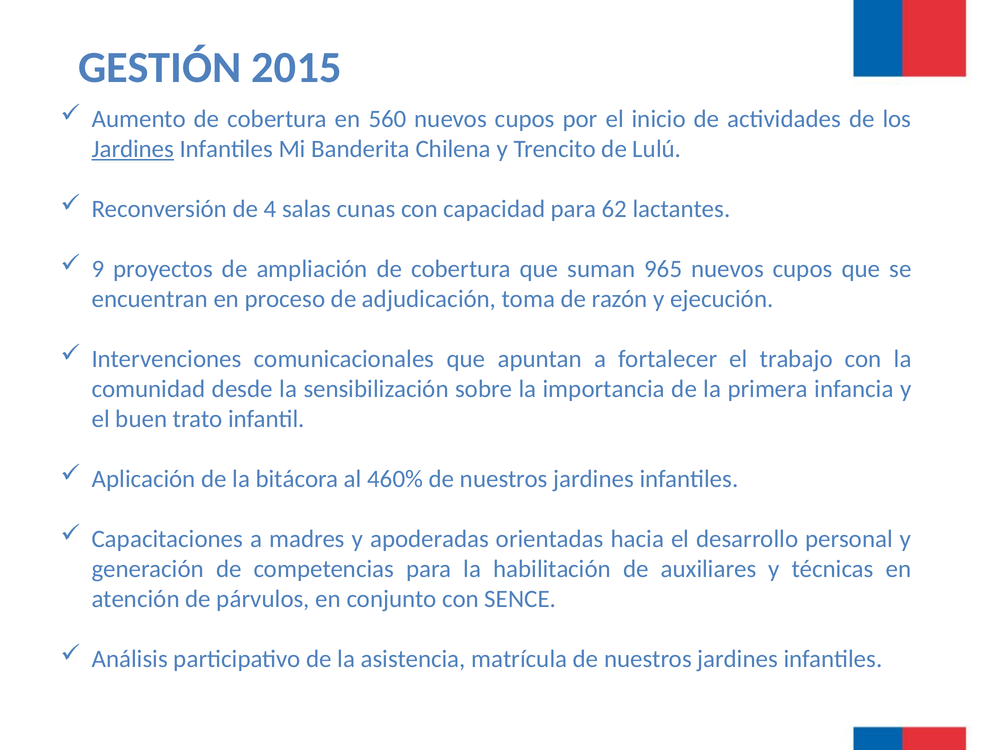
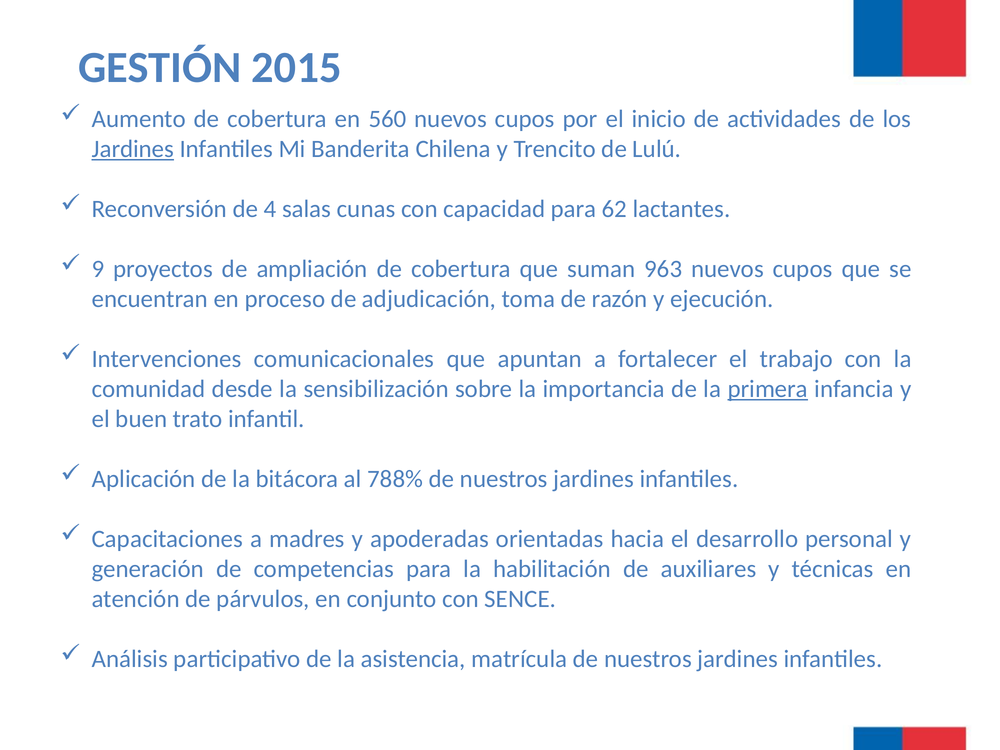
965: 965 -> 963
primera underline: none -> present
460%: 460% -> 788%
